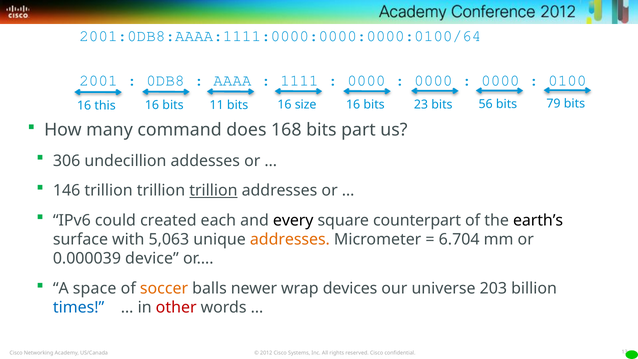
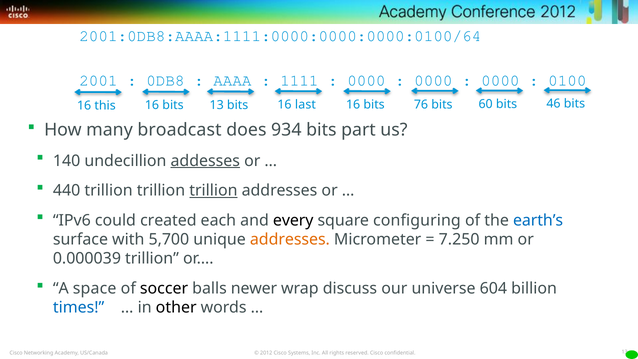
bits 11: 11 -> 13
size: size -> last
23: 23 -> 76
56: 56 -> 60
79: 79 -> 46
command: command -> broadcast
168: 168 -> 934
306: 306 -> 140
addesses underline: none -> present
146: 146 -> 440
counterpart: counterpart -> configuring
earth’s colour: black -> blue
5,063: 5,063 -> 5,700
6.704: 6.704 -> 7.250
0.000039 device: device -> trillion
soccer colour: orange -> black
devices: devices -> discuss
203: 203 -> 604
other colour: red -> black
